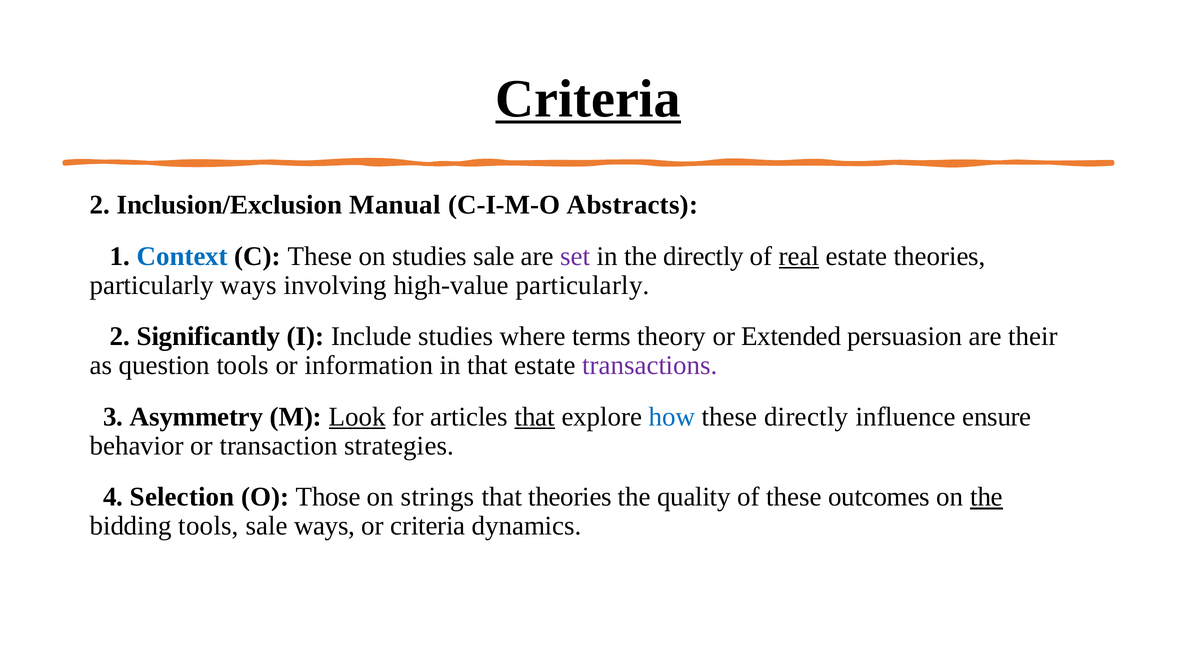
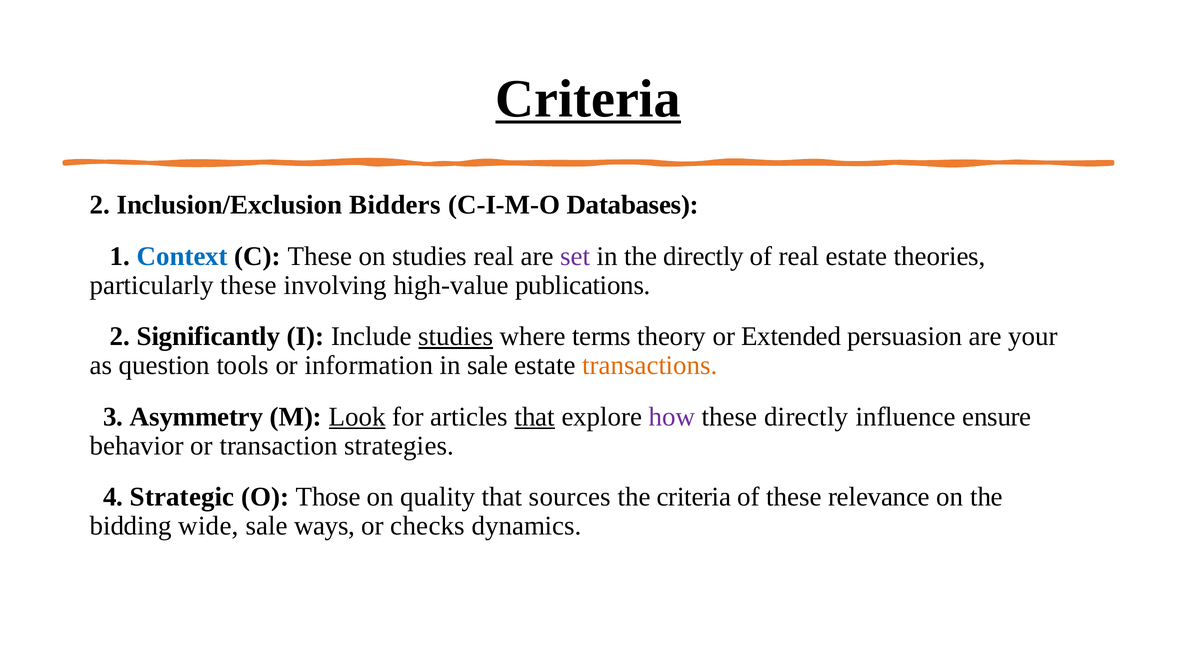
Manual: Manual -> Bidders
Abstracts: Abstracts -> Databases
studies sale: sale -> real
real at (799, 256) underline: present -> none
particularly ways: ways -> these
high-value particularly: particularly -> publications
studies at (456, 336) underline: none -> present
their: their -> your
in that: that -> sale
transactions colour: purple -> orange
how colour: blue -> purple
Selection: Selection -> Strategic
strings: strings -> quality
that theories: theories -> sources
the quality: quality -> criteria
outcomes: outcomes -> relevance
the at (987, 497) underline: present -> none
bidding tools: tools -> wide
or criteria: criteria -> checks
